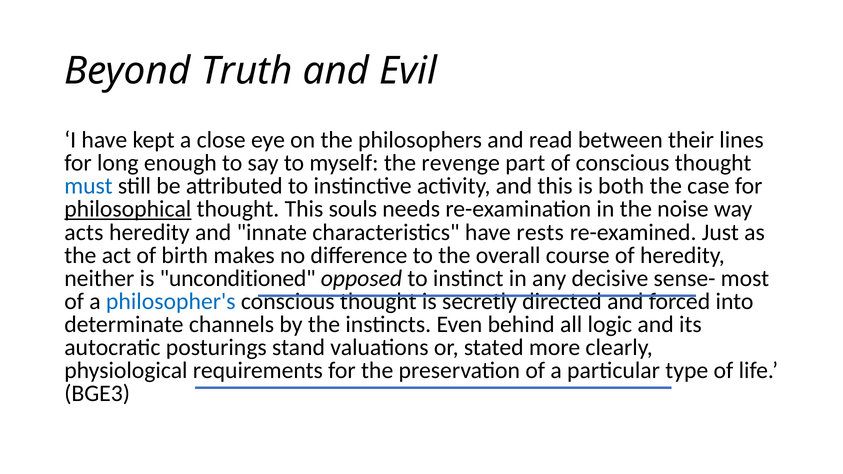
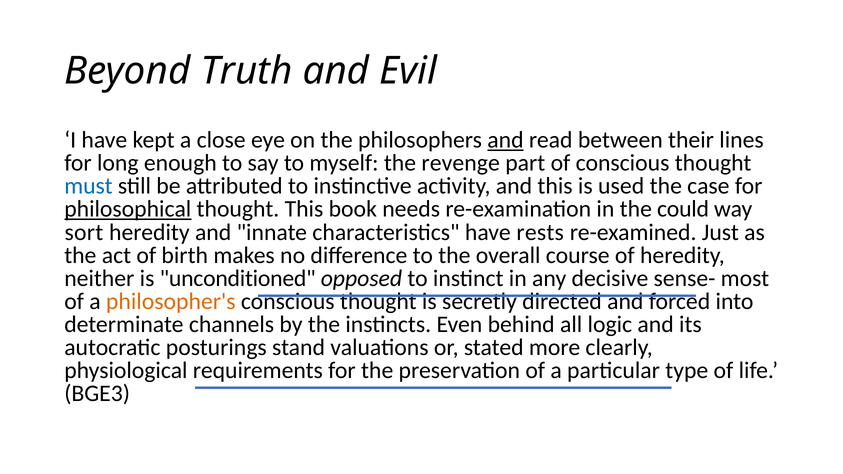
and at (505, 140) underline: none -> present
both: both -> used
souls: souls -> book
noise: noise -> could
acts: acts -> sort
philosopher's colour: blue -> orange
